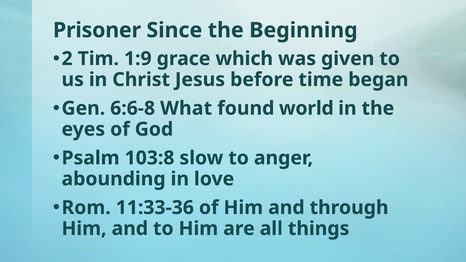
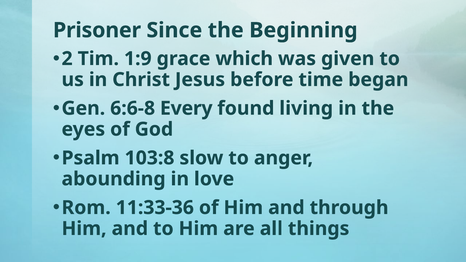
What: What -> Every
world: world -> living
